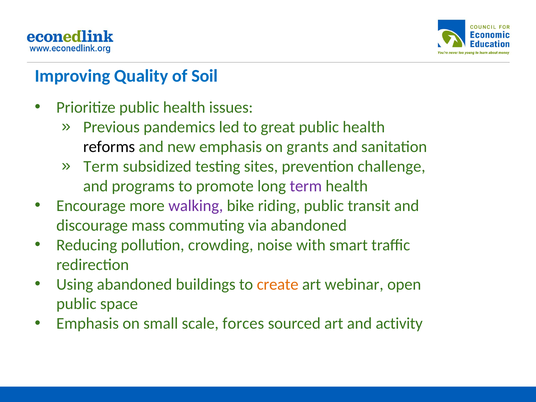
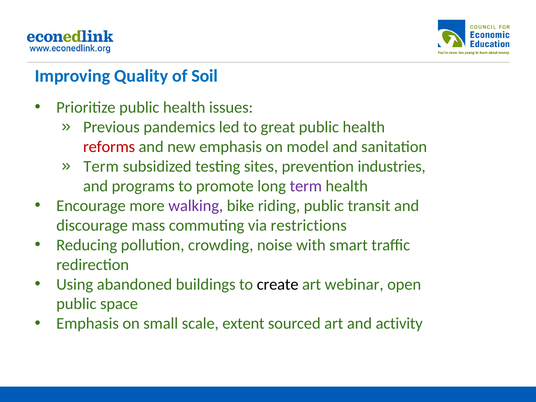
reforms colour: black -> red
grants: grants -> model
challenge: challenge -> industries
via abandoned: abandoned -> restrictions
create colour: orange -> black
forces: forces -> extent
